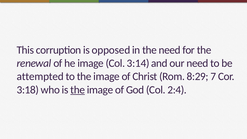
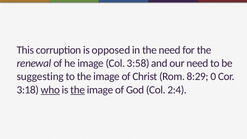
3:14: 3:14 -> 3:58
attempted: attempted -> suggesting
7: 7 -> 0
who underline: none -> present
